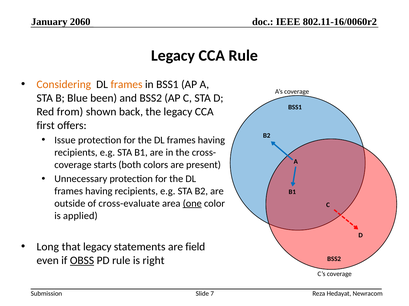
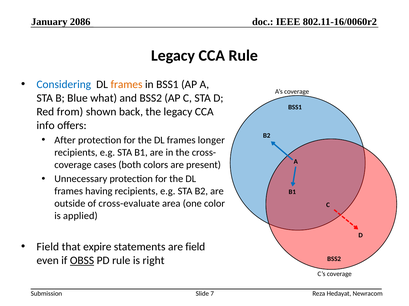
2060: 2060 -> 2086
Considering colour: orange -> blue
been: been -> what
first: first -> info
Issue: Issue -> After
having at (211, 141): having -> longer
starts: starts -> cases
one underline: present -> none
Long at (48, 247): Long -> Field
that legacy: legacy -> expire
